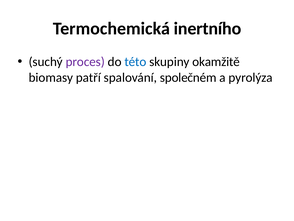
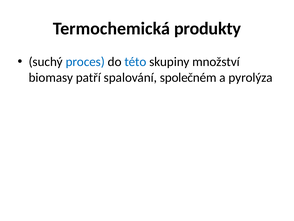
inertního: inertního -> produkty
proces colour: purple -> blue
okamžitě: okamžitě -> množství
